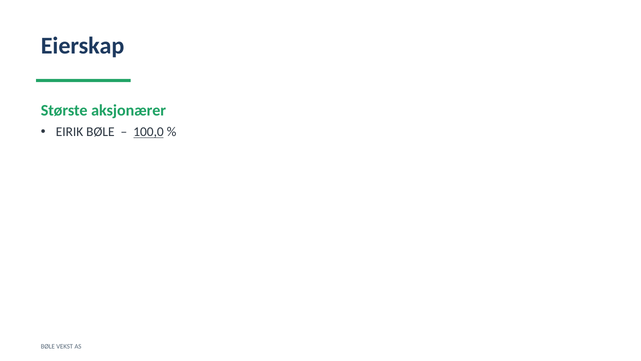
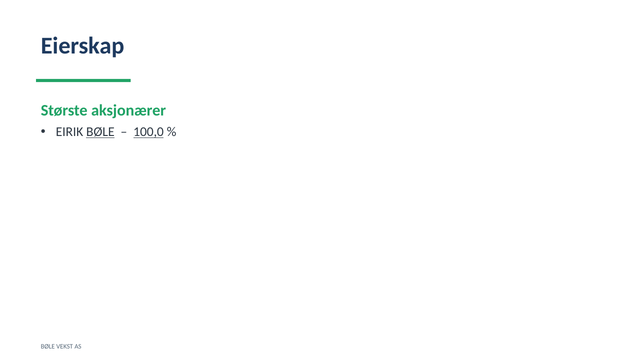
BØLE at (100, 132) underline: none -> present
